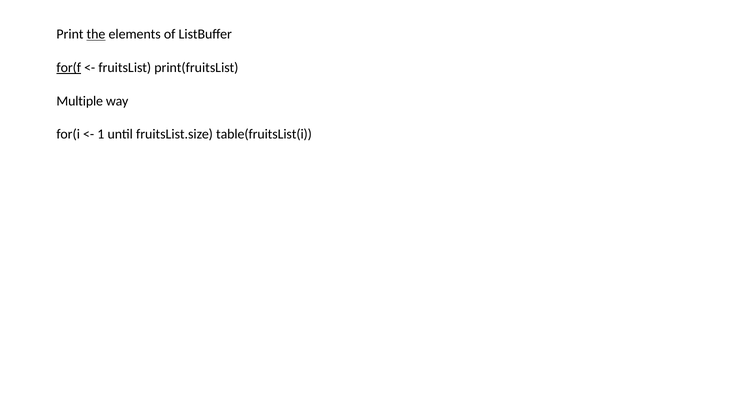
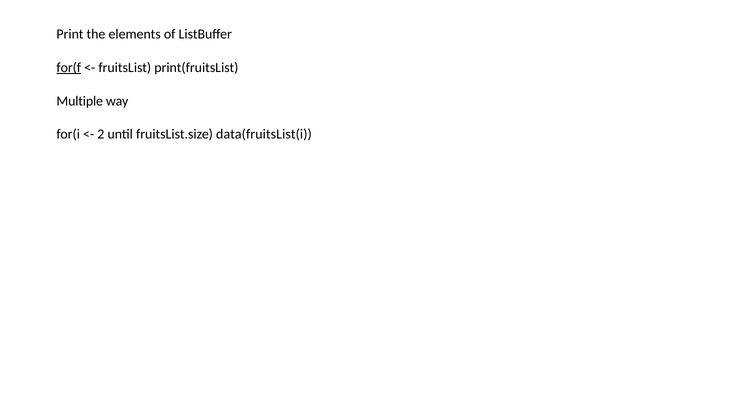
the underline: present -> none
1: 1 -> 2
table(fruitsList(i: table(fruitsList(i -> data(fruitsList(i
